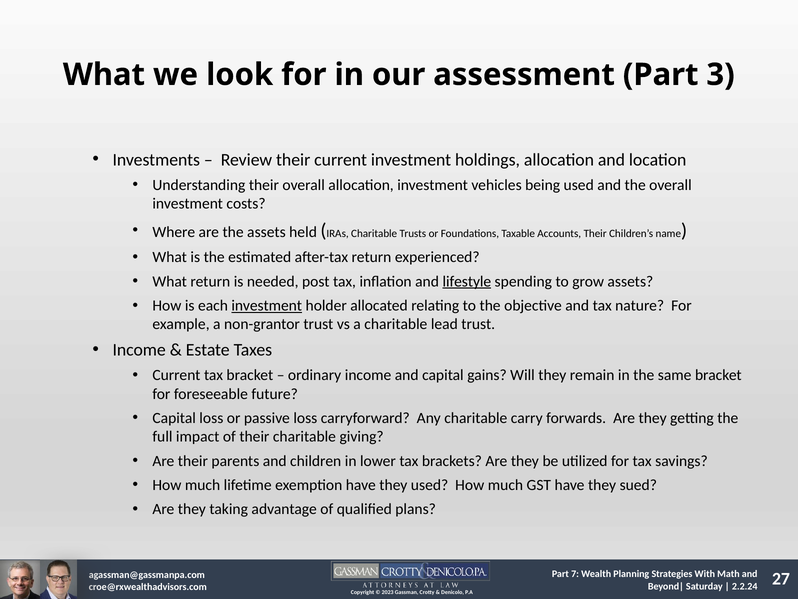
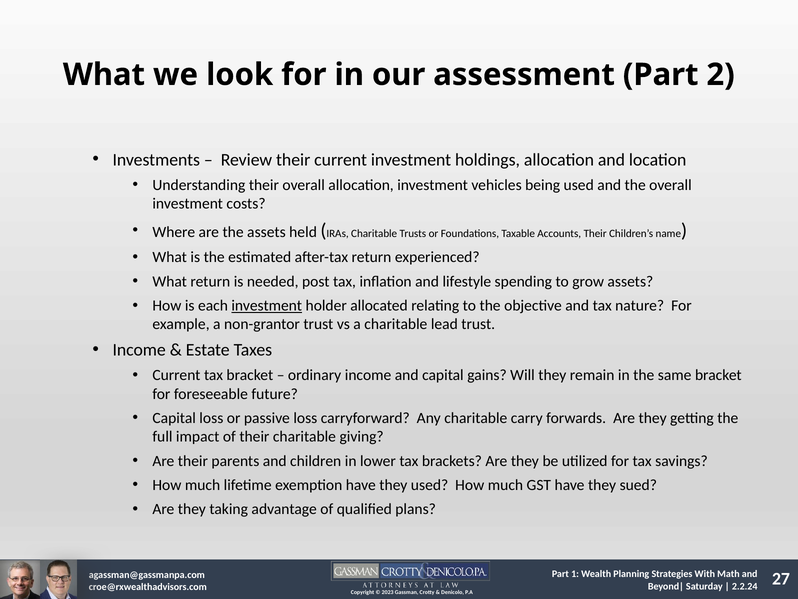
3: 3 -> 2
lifestyle underline: present -> none
7: 7 -> 1
